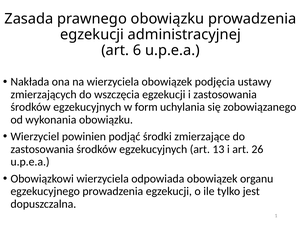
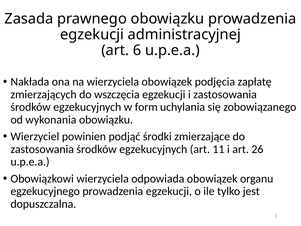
ustawy: ustawy -> zapłatę
13: 13 -> 11
